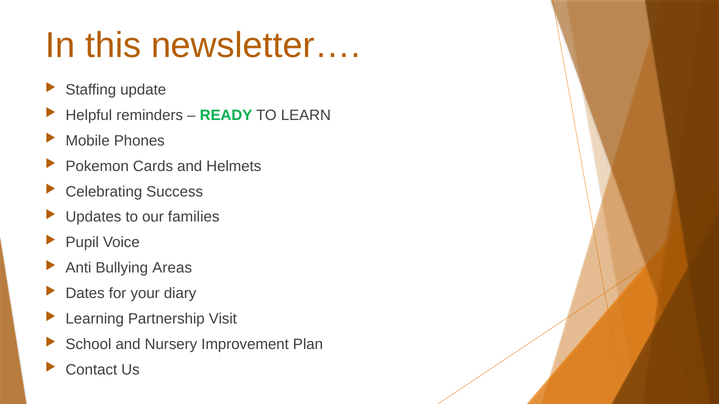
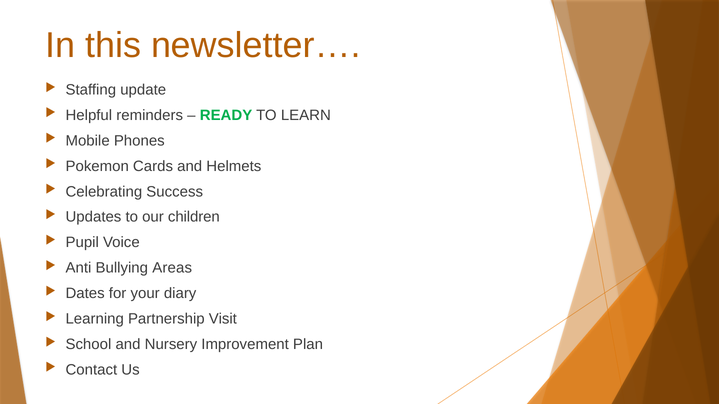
families: families -> children
